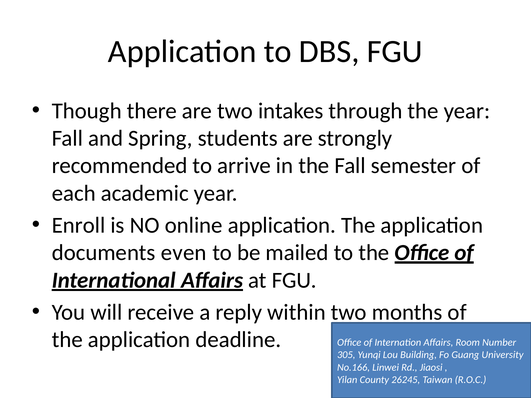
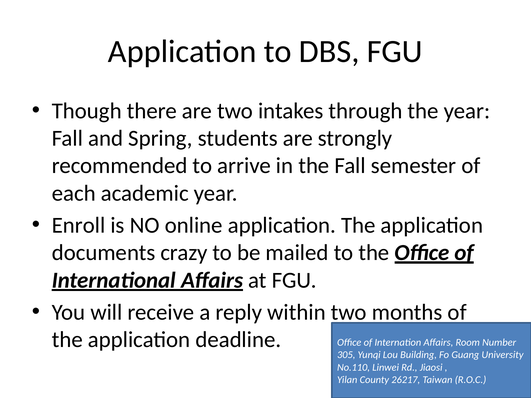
even: even -> crazy
No.166: No.166 -> No.110
26245: 26245 -> 26217
